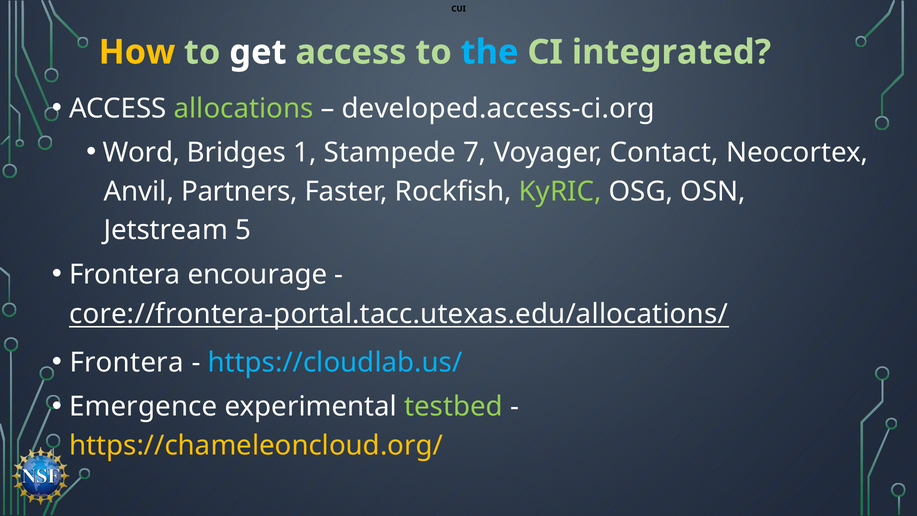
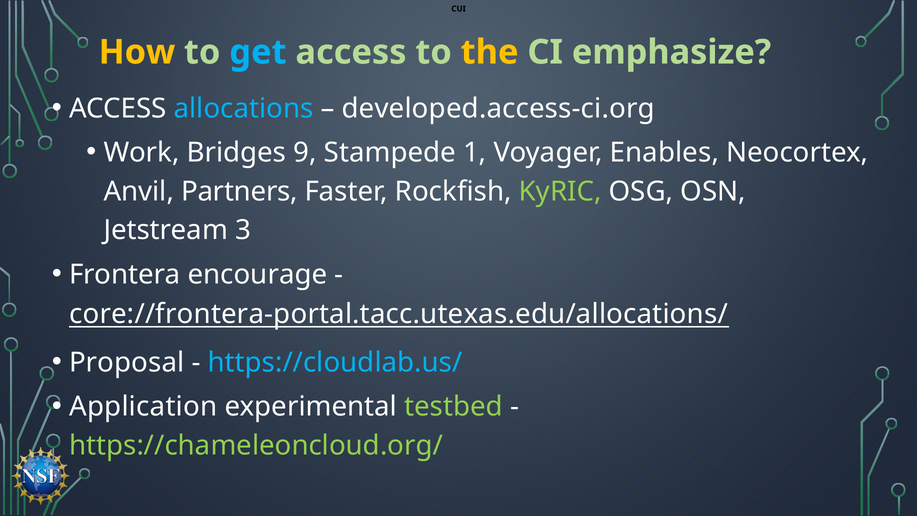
get colour: white -> light blue
the colour: light blue -> yellow
integrated: integrated -> emphasize
allocations colour: light green -> light blue
Word: Word -> Work
1: 1 -> 9
7: 7 -> 1
Contact: Contact -> Enables
5: 5 -> 3
Frontera at (127, 363): Frontera -> Proposal
Emergence: Emergence -> Application
https://chameleoncloud.org/ colour: yellow -> light green
